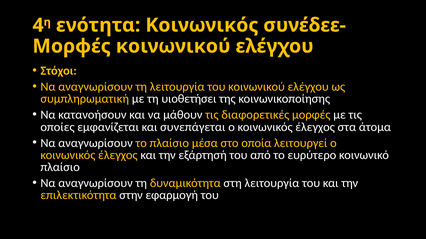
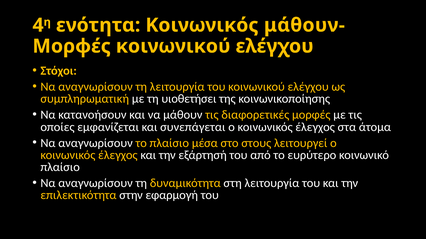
συνέδεε-: συνέδεε- -> μάθουν-
οποία: οποία -> στους
